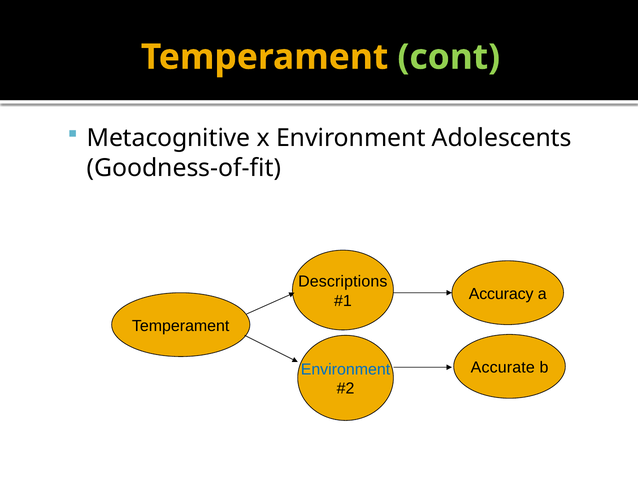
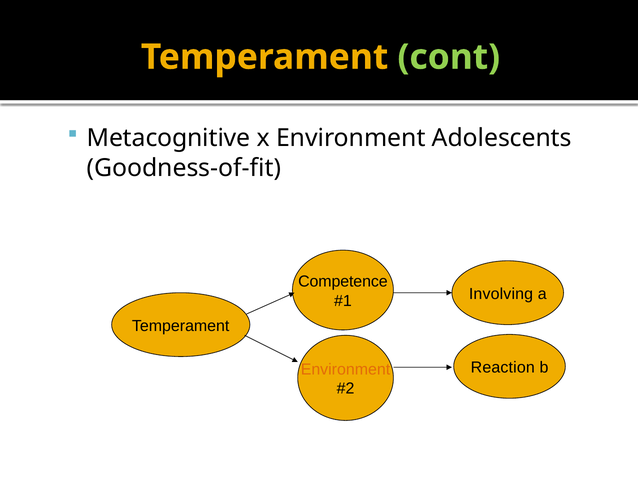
Descriptions: Descriptions -> Competence
Accuracy: Accuracy -> Involving
Accurate: Accurate -> Reaction
Environment at (345, 369) colour: blue -> orange
